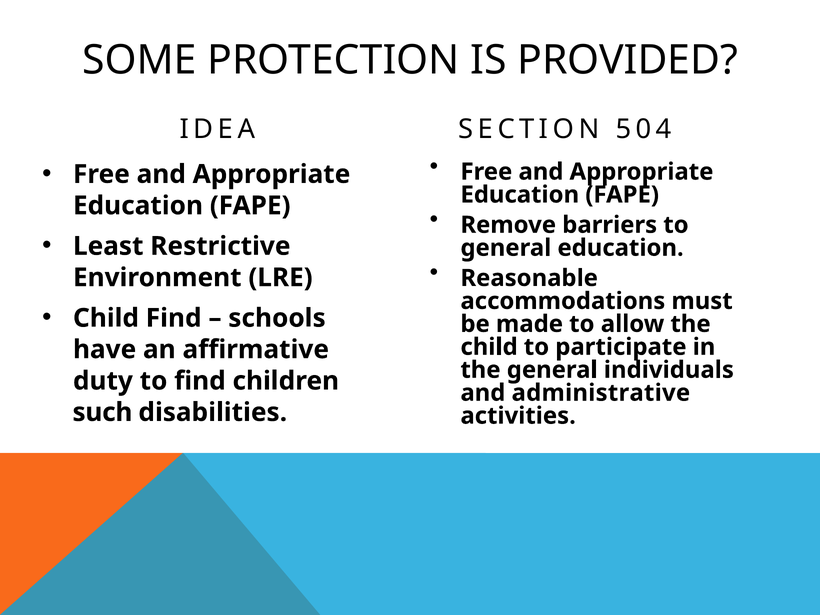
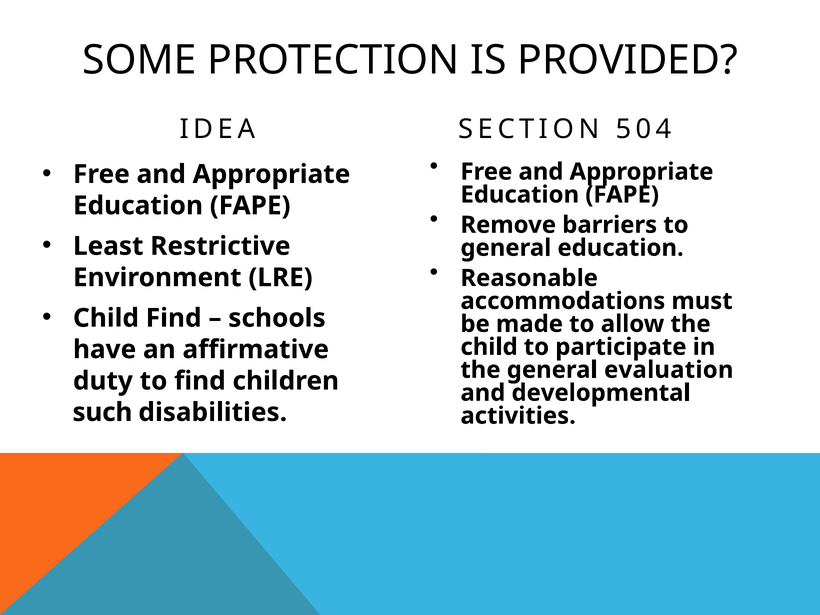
individuals: individuals -> evaluation
administrative: administrative -> developmental
